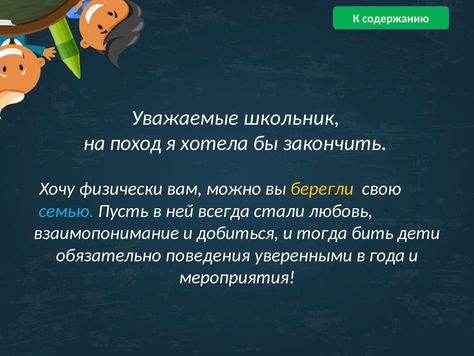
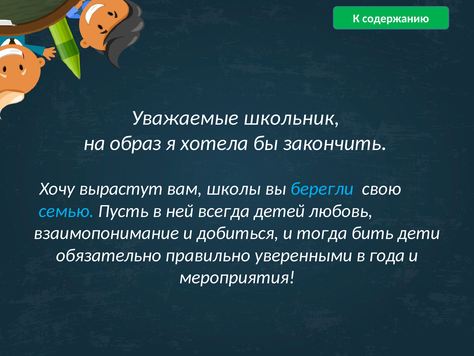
поход: поход -> образ
физически: физически -> вырастут
можно: можно -> школы
берегли colour: yellow -> light blue
стали: стали -> детей
поведения: поведения -> правильно
